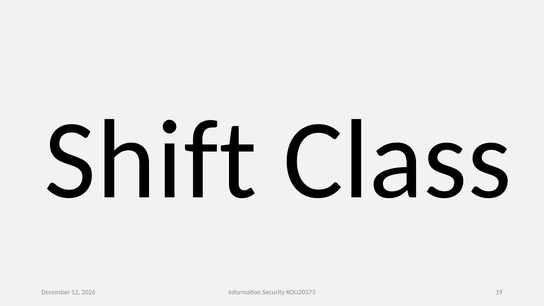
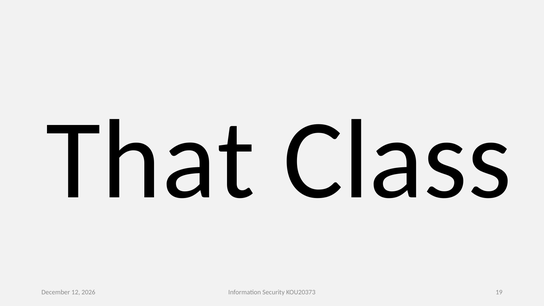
Shift: Shift -> That
